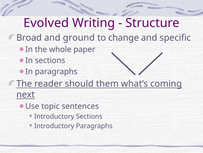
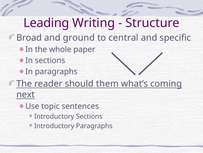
Evolved: Evolved -> Leading
change: change -> central
